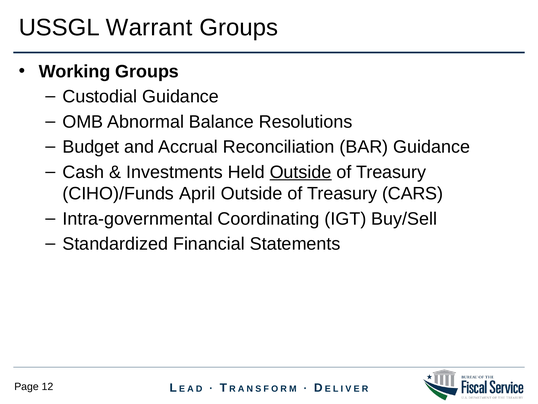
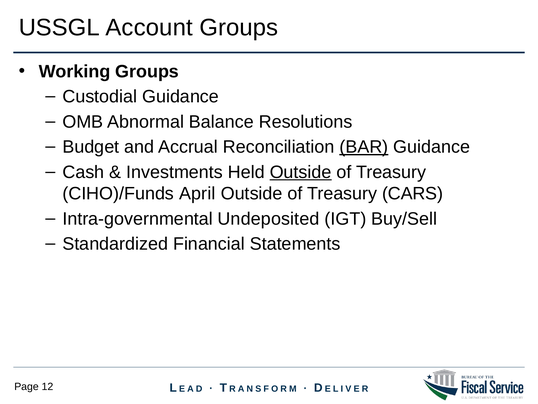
Warrant: Warrant -> Account
BAR underline: none -> present
Coordinating: Coordinating -> Undeposited
